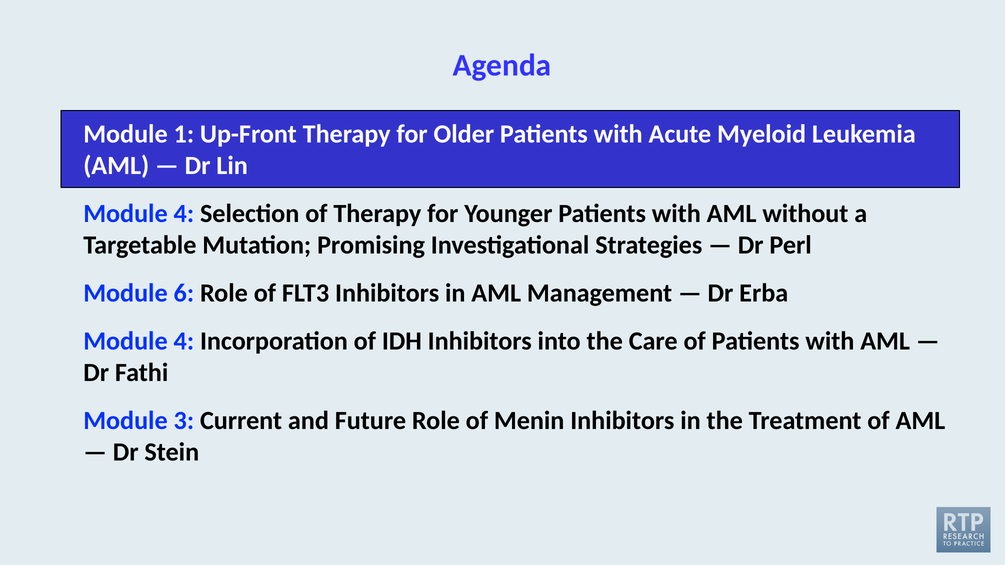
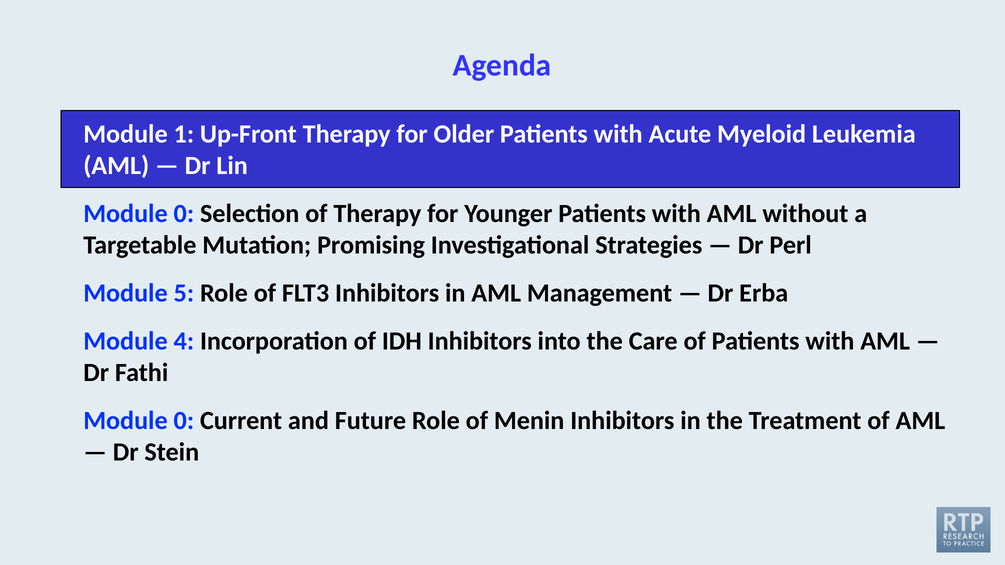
4 at (184, 214): 4 -> 0
6: 6 -> 5
3 at (184, 421): 3 -> 0
